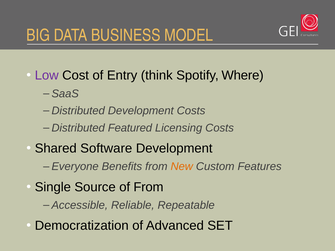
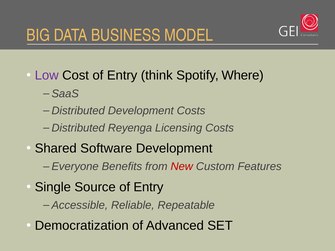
Featured: Featured -> Reyenga
New colour: orange -> red
Source of From: From -> Entry
